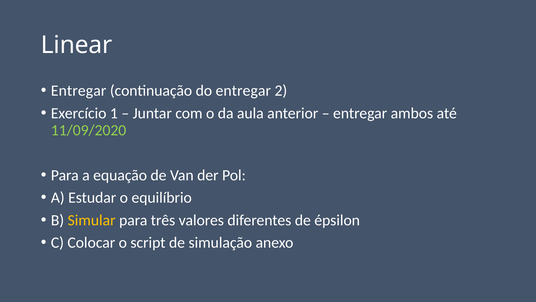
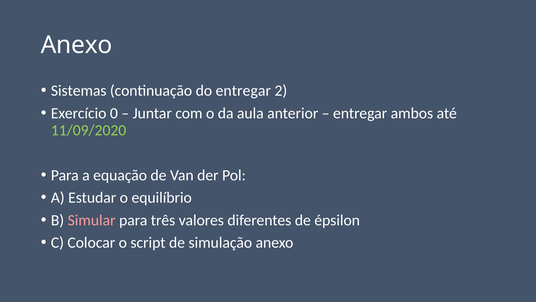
Linear at (77, 45): Linear -> Anexo
Entregar at (79, 91): Entregar -> Sistemas
1: 1 -> 0
Simular colour: yellow -> pink
